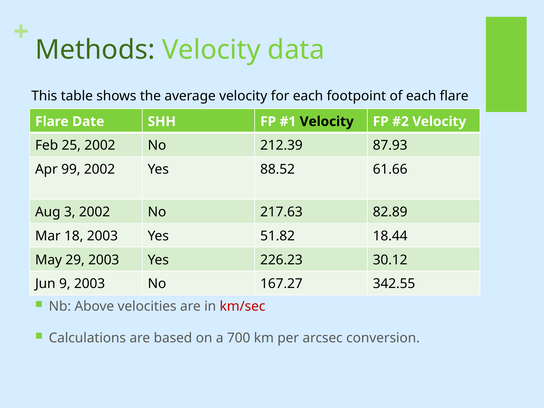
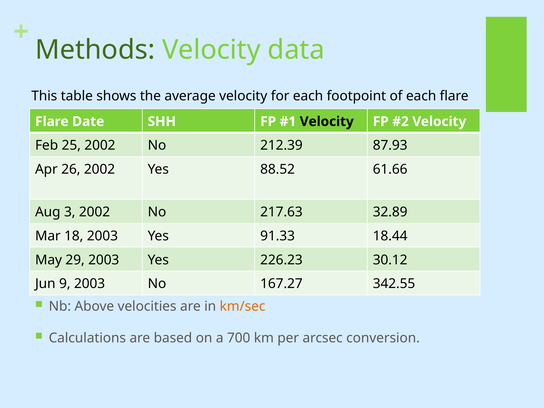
99: 99 -> 26
82.89: 82.89 -> 32.89
51.82: 51.82 -> 91.33
km/sec colour: red -> orange
